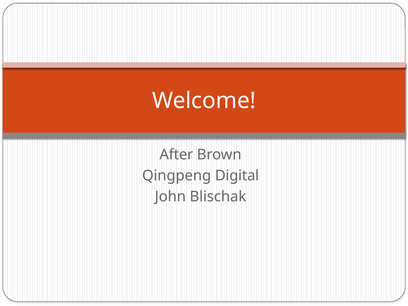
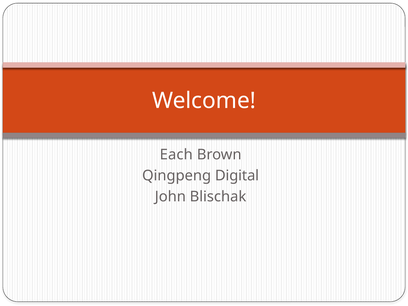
After: After -> Each
